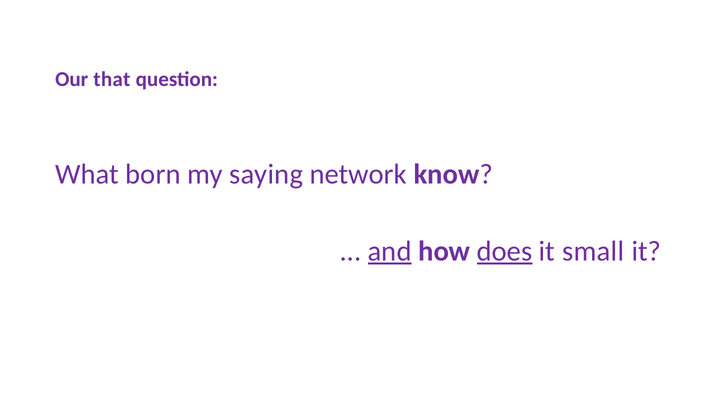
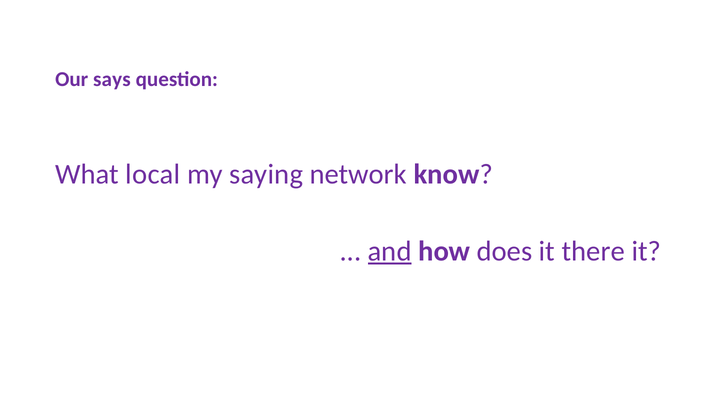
that: that -> says
born: born -> local
does underline: present -> none
small: small -> there
